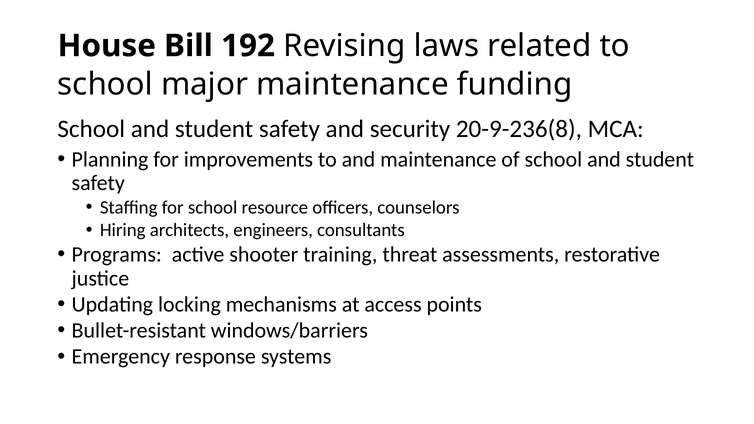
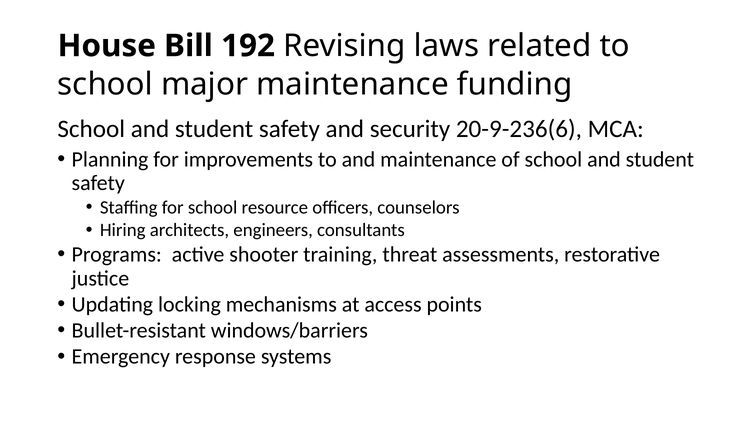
20-9-236(8: 20-9-236(8 -> 20-9-236(6
